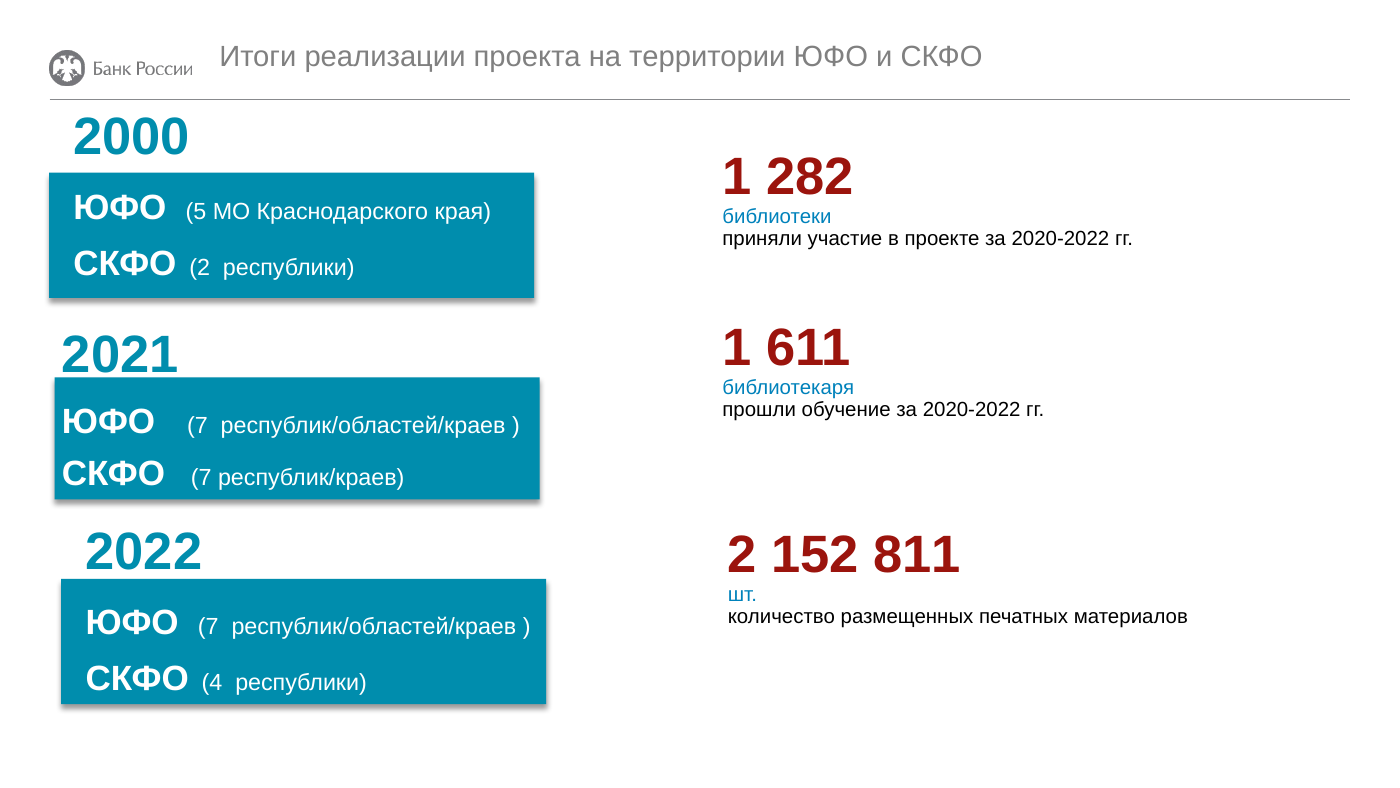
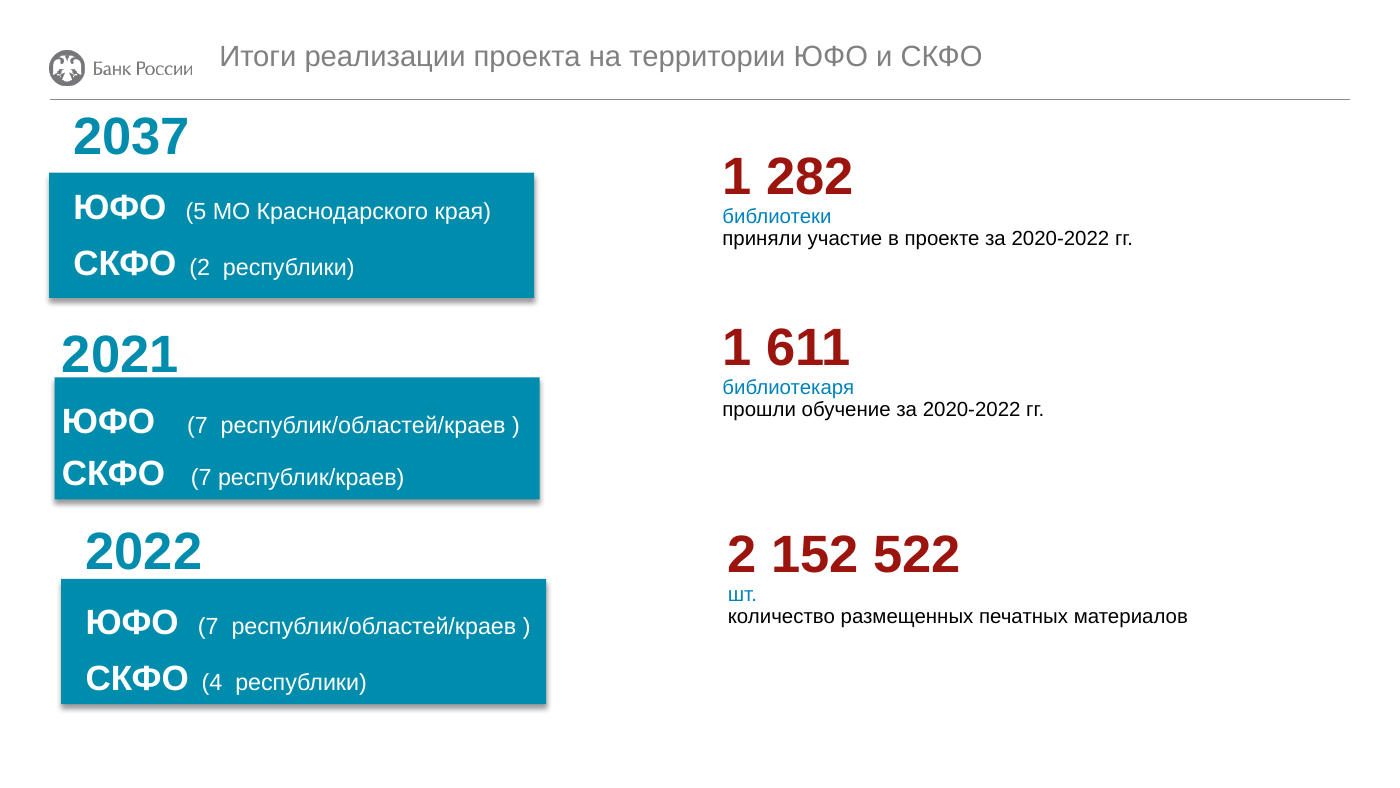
2000: 2000 -> 2037
811: 811 -> 522
